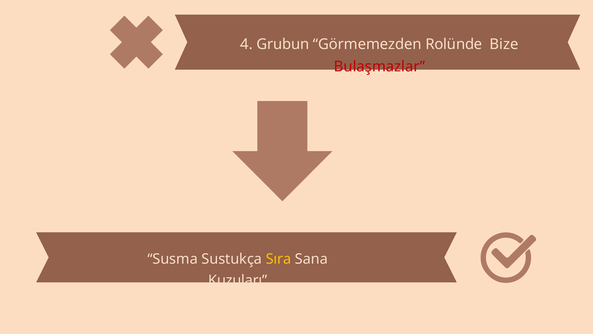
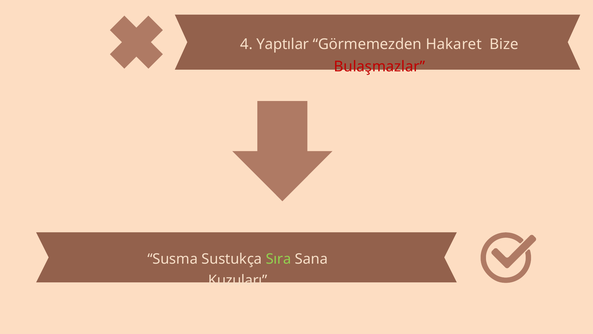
Grubun: Grubun -> Yaptılar
Rolünde: Rolünde -> Hakaret
Sıra colour: yellow -> light green
